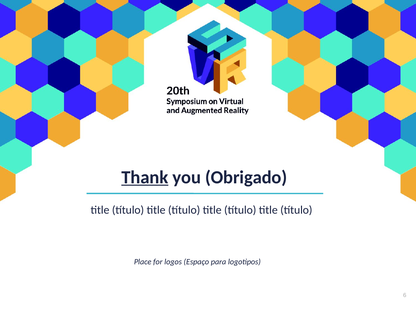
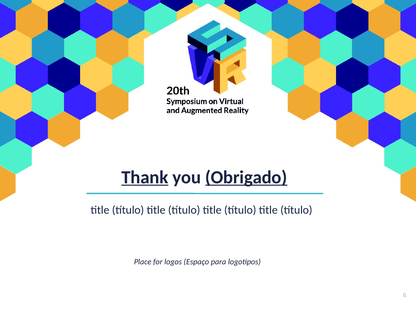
Obrigado underline: none -> present
